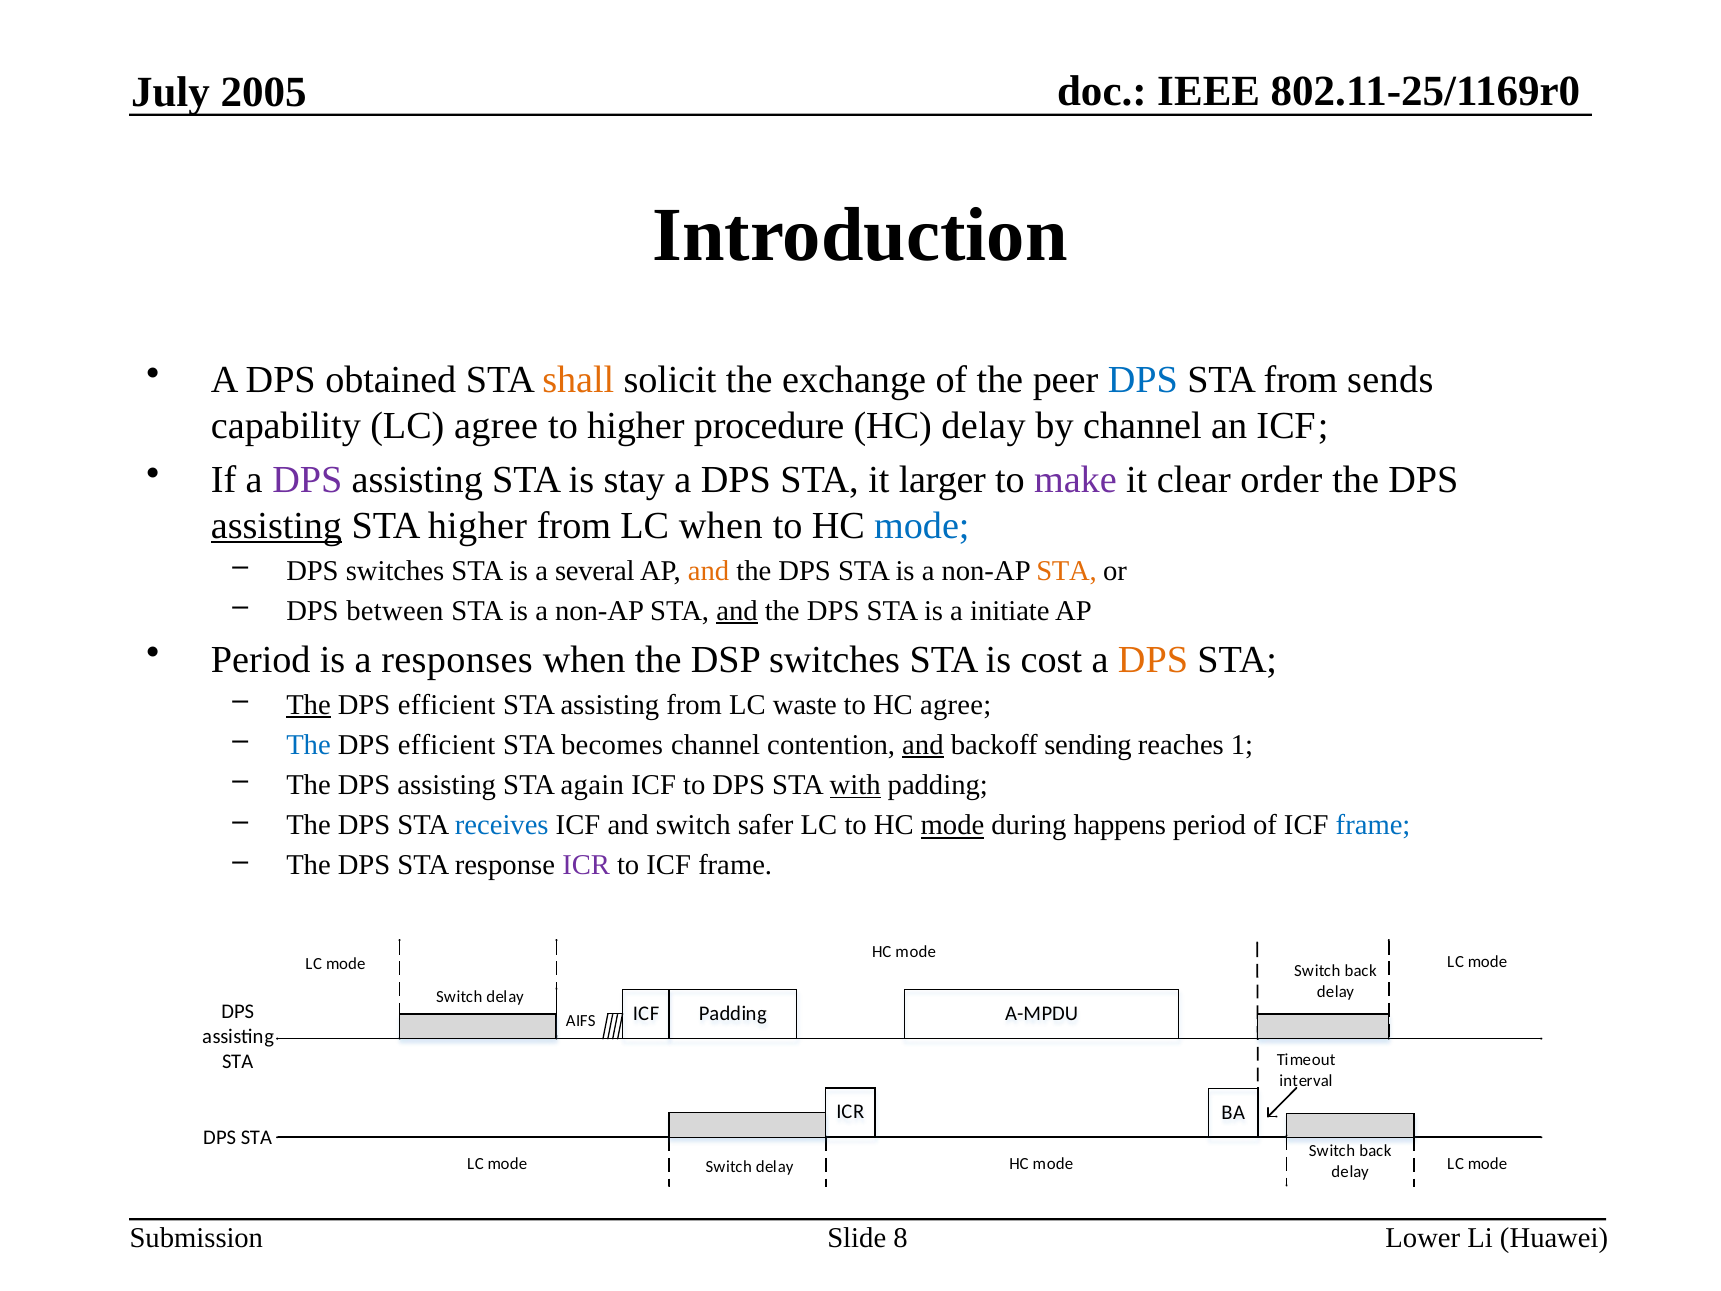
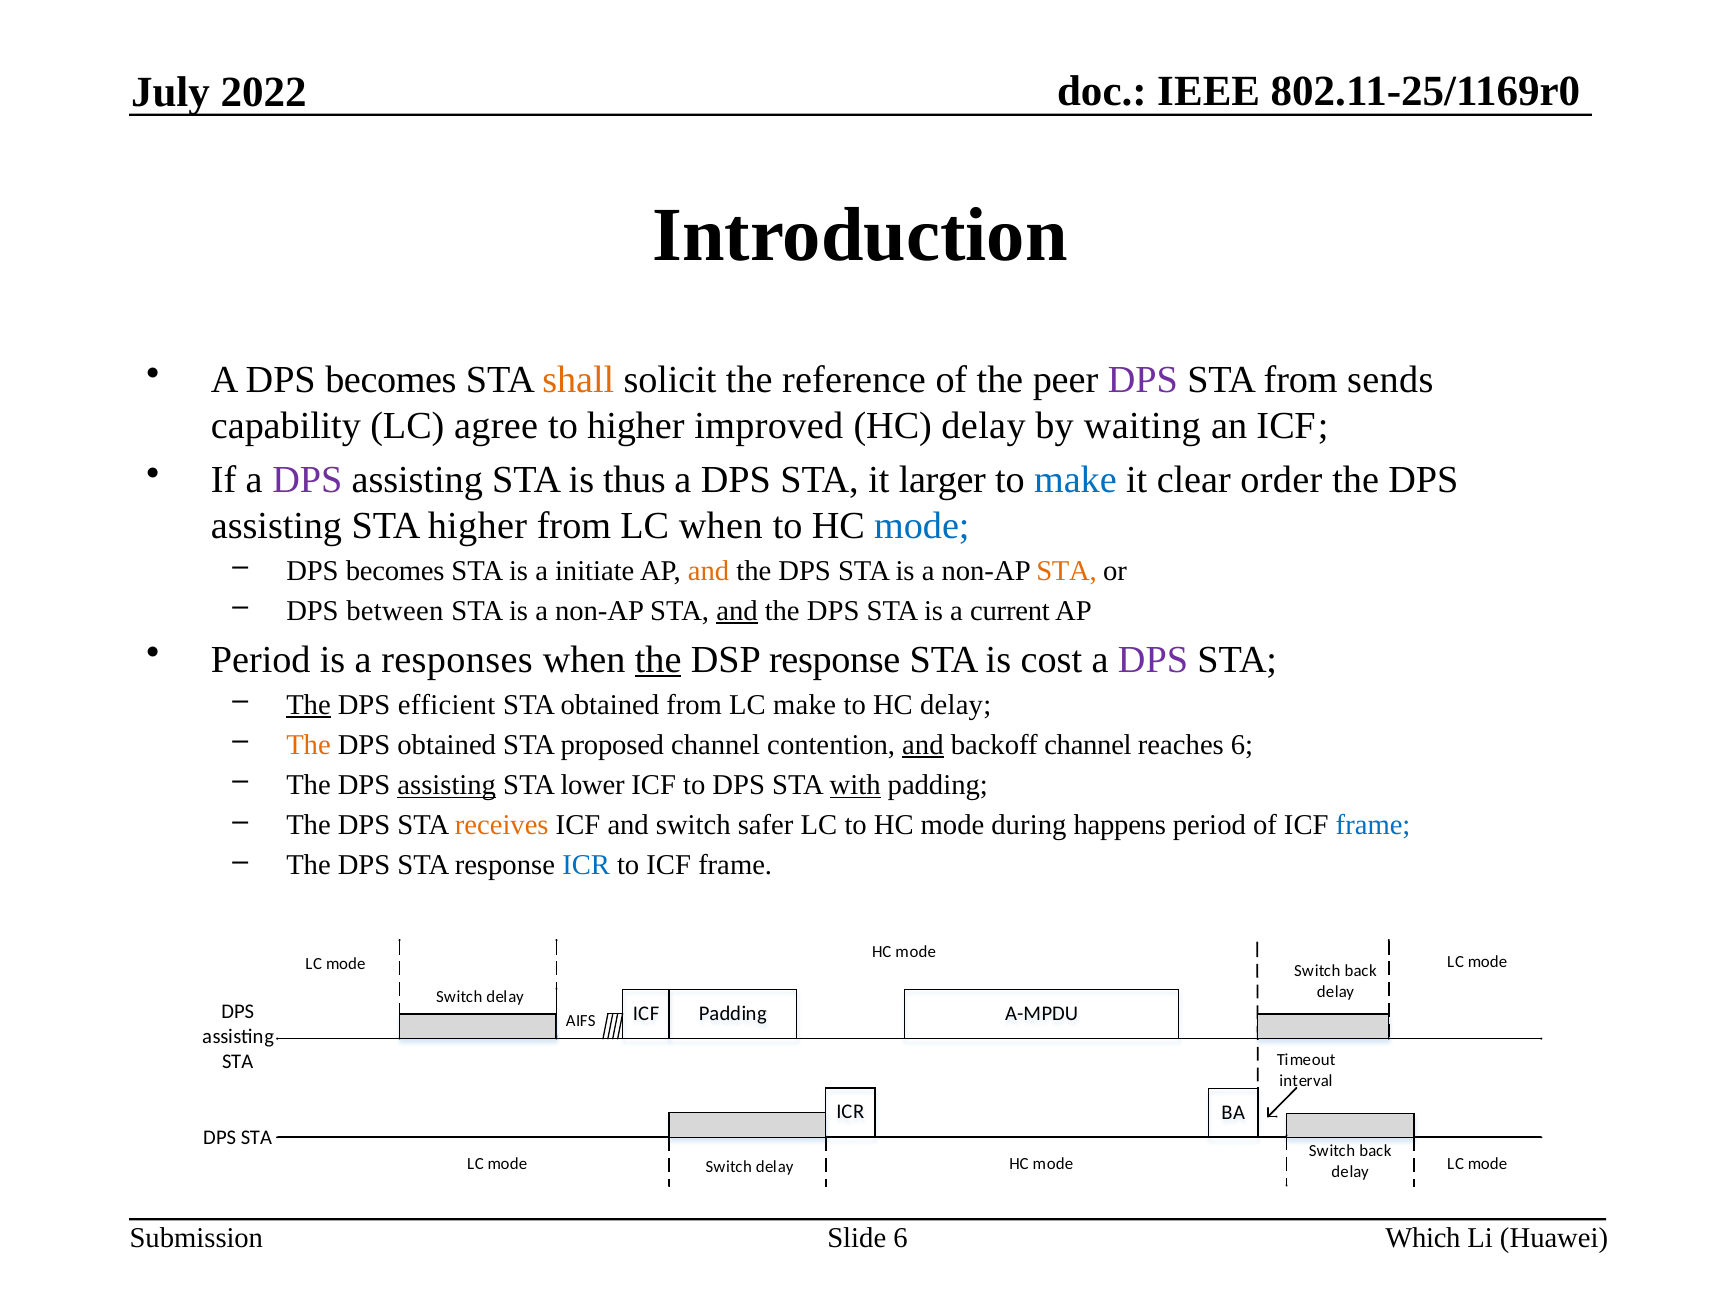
2005: 2005 -> 2022
A DPS obtained: obtained -> becomes
exchange: exchange -> reference
DPS at (1143, 380) colour: blue -> purple
procedure: procedure -> improved
by channel: channel -> waiting
stay: stay -> thus
make at (1075, 480) colour: purple -> blue
assisting at (277, 526) underline: present -> none
switches at (395, 571): switches -> becomes
several: several -> initiate
initiate: initiate -> current
the at (658, 659) underline: none -> present
DSP switches: switches -> response
DPS at (1153, 659) colour: orange -> purple
STA assisting: assisting -> obtained
LC waste: waste -> make
to HC agree: agree -> delay
The at (309, 745) colour: blue -> orange
efficient at (447, 745): efficient -> obtained
becomes: becomes -> proposed
backoff sending: sending -> channel
reaches 1: 1 -> 6
assisting at (447, 785) underline: none -> present
again: again -> lower
receives colour: blue -> orange
mode at (953, 825) underline: present -> none
ICR at (586, 865) colour: purple -> blue
Slide 8: 8 -> 6
Lower: Lower -> Which
